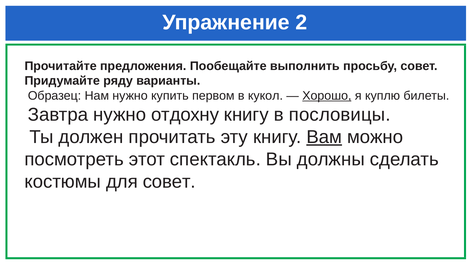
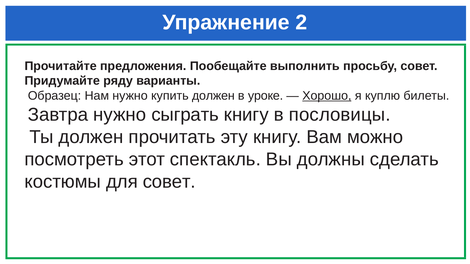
купить первом: первом -> должен
кукол: кукол -> уроке
отдохну: отдохну -> сыграть
Вам underline: present -> none
